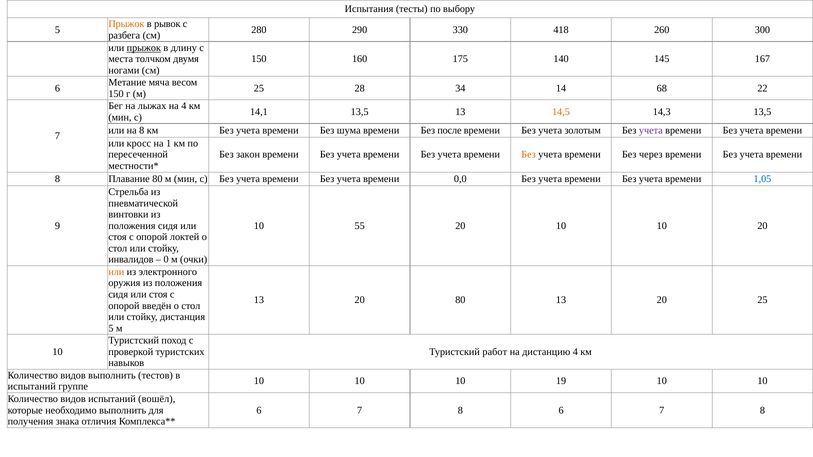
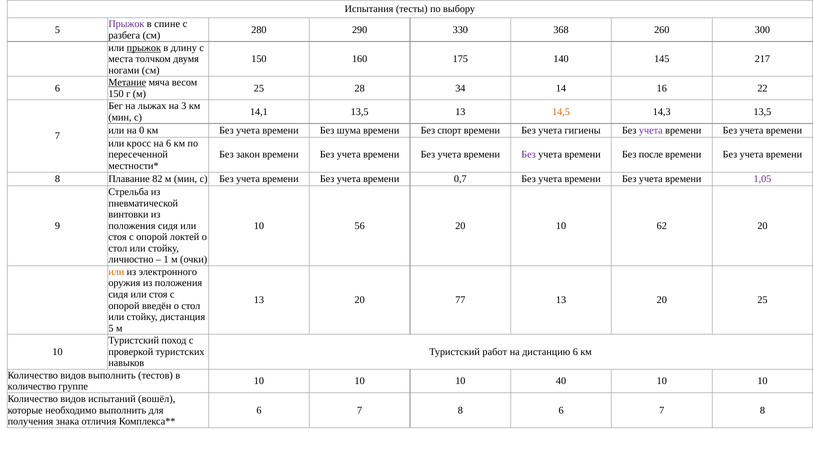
Прыжок at (126, 24) colour: orange -> purple
рывок: рывок -> спине
418: 418 -> 368
167: 167 -> 217
Метание underline: none -> present
68: 68 -> 16
на 4: 4 -> 3
на 8: 8 -> 0
после: после -> спорт
золотым: золотым -> гигиены
на 1: 1 -> 6
Без at (529, 155) colour: orange -> purple
через: через -> после
Плавание 80: 80 -> 82
0,0: 0,0 -> 0,7
1,05 colour: blue -> purple
55: 55 -> 56
20 10 10: 10 -> 62
инвалидов: инвалидов -> личностно
0: 0 -> 1
20 80: 80 -> 77
дистанцию 4: 4 -> 6
19: 19 -> 40
испытаний at (32, 387): испытаний -> количество
